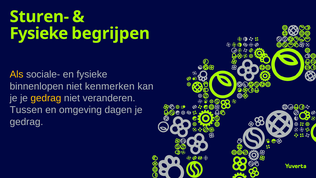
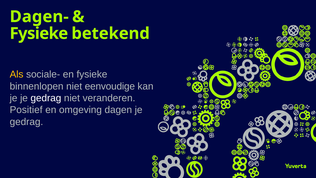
Sturen-: Sturen- -> Dagen-
begrijpen: begrijpen -> betekend
kenmerken: kenmerken -> eenvoudige
gedrag at (46, 98) colour: yellow -> white
Tussen: Tussen -> Positief
